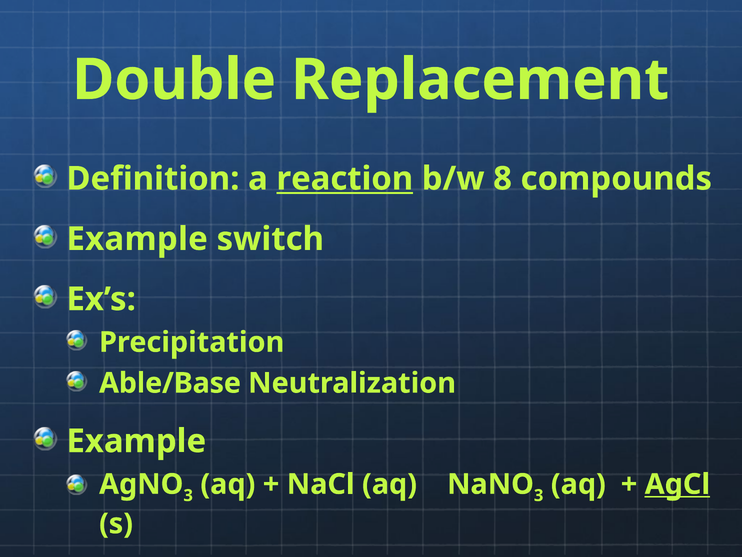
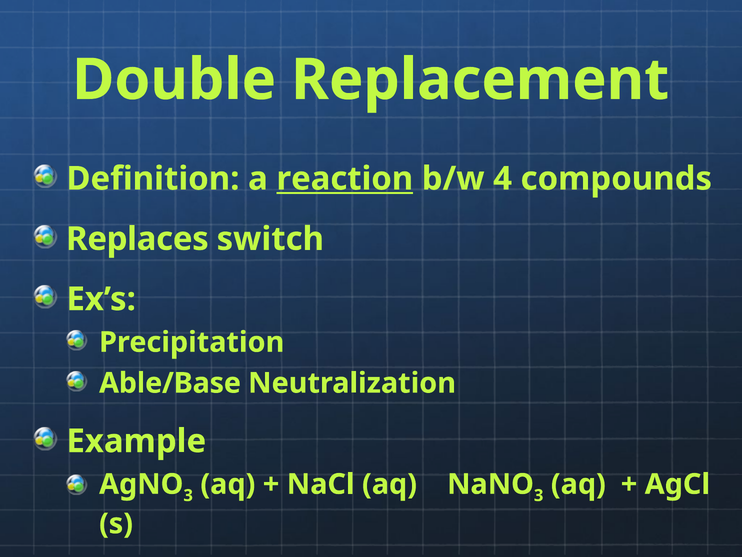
8: 8 -> 4
Example at (137, 239): Example -> Replaces
AgCl underline: present -> none
